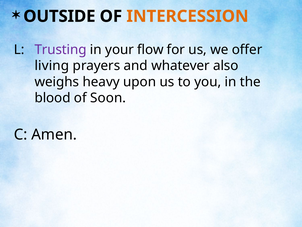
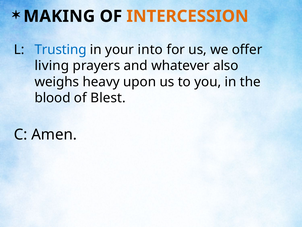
OUTSIDE: OUTSIDE -> MAKING
Trusting colour: purple -> blue
flow: flow -> into
Soon: Soon -> Blest
